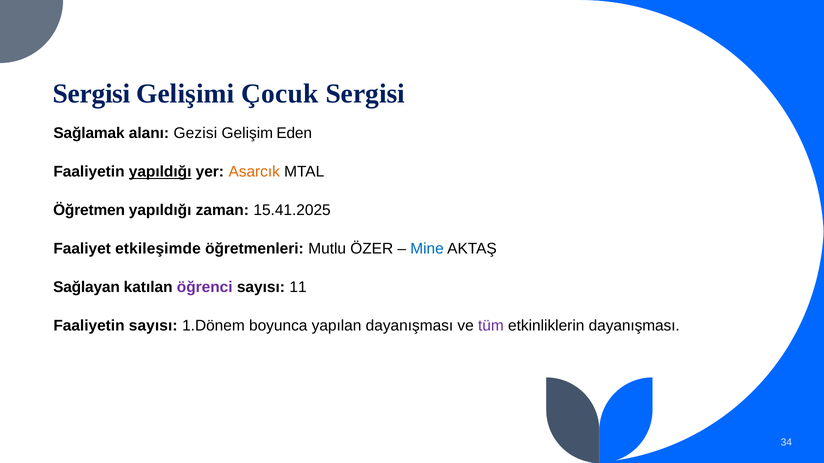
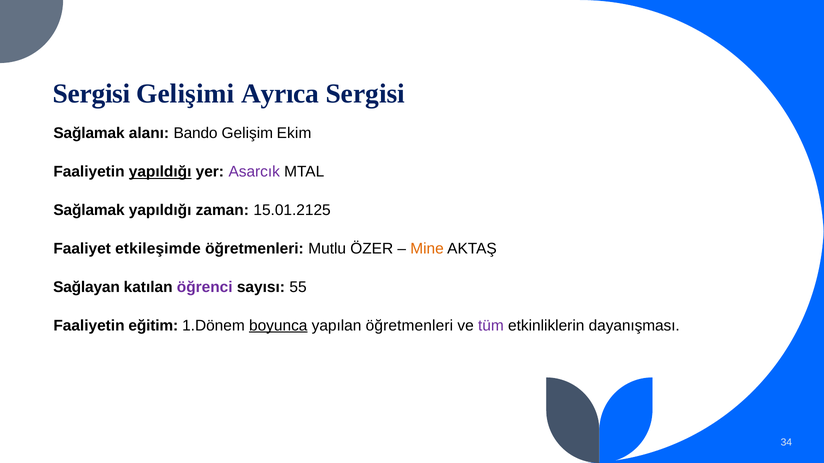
Çocuk: Çocuk -> Ayrıca
Gezisi: Gezisi -> Bando
Eden: Eden -> Ekim
Asarcık colour: orange -> purple
Öğretmen at (89, 210): Öğretmen -> Sağlamak
15.41.2025: 15.41.2025 -> 15.01.2125
Mine colour: blue -> orange
11: 11 -> 55
Faaliyetin sayısı: sayısı -> eğitim
boyunca underline: none -> present
yapılan dayanışması: dayanışması -> öğretmenleri
